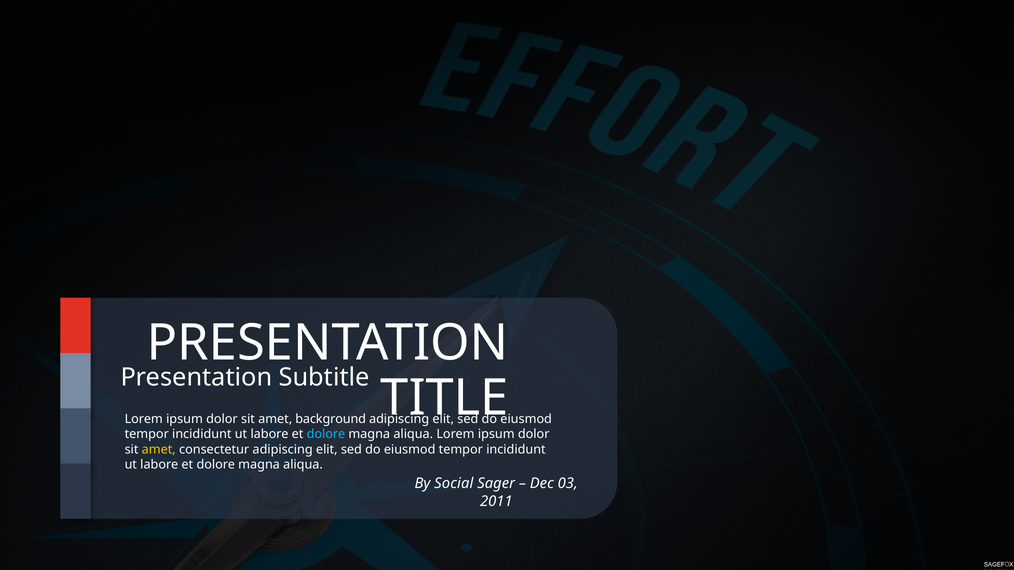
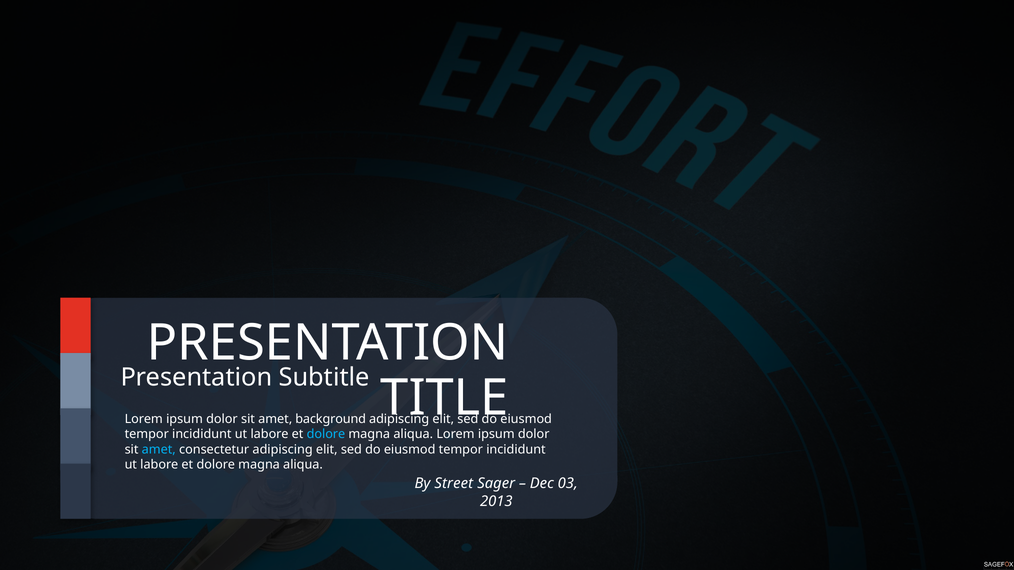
amet at (159, 450) colour: yellow -> light blue
Social: Social -> Street
2011: 2011 -> 2013
